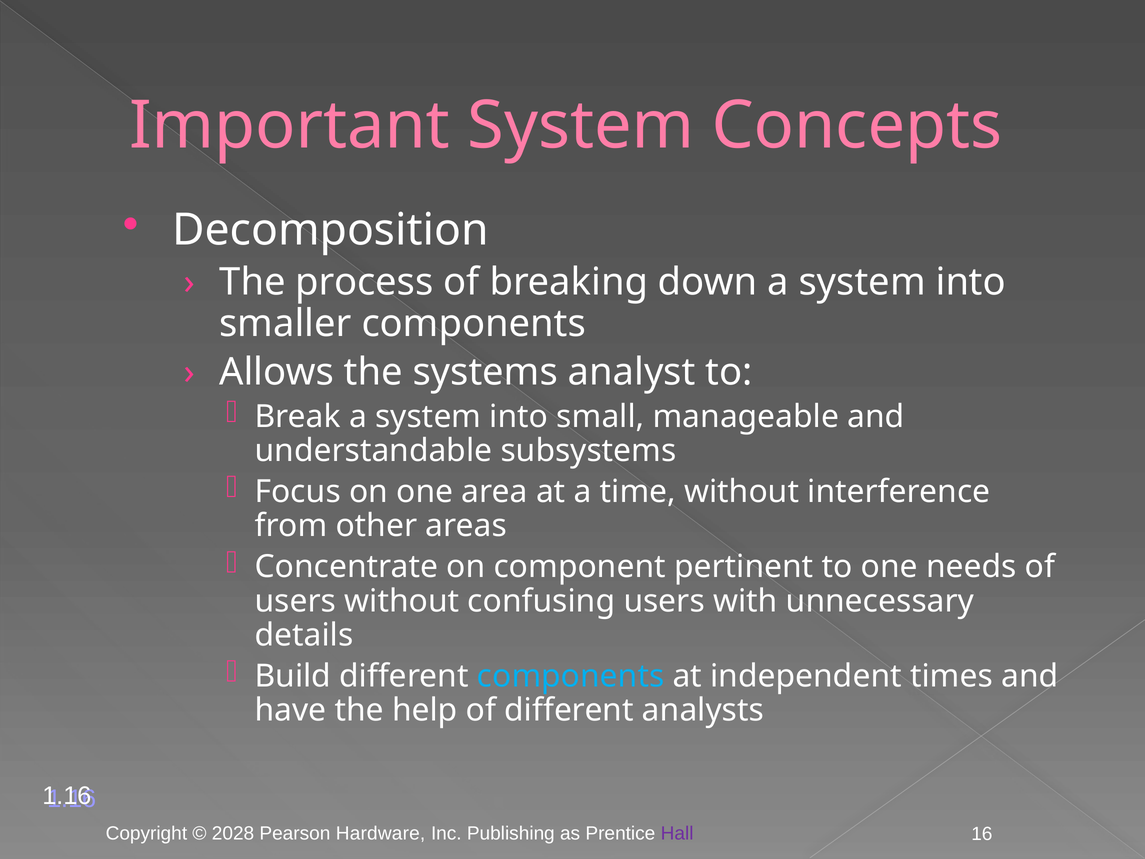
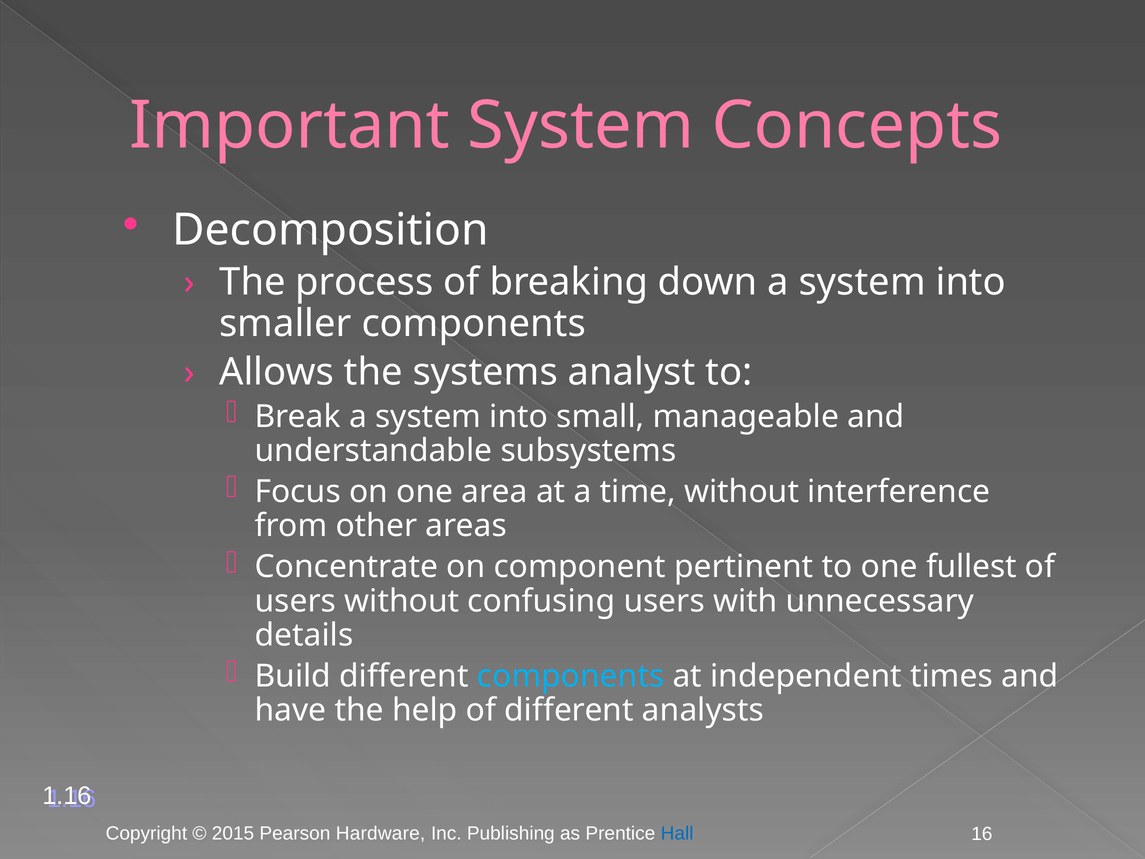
needs: needs -> fullest
2028: 2028 -> 2015
Hall colour: purple -> blue
